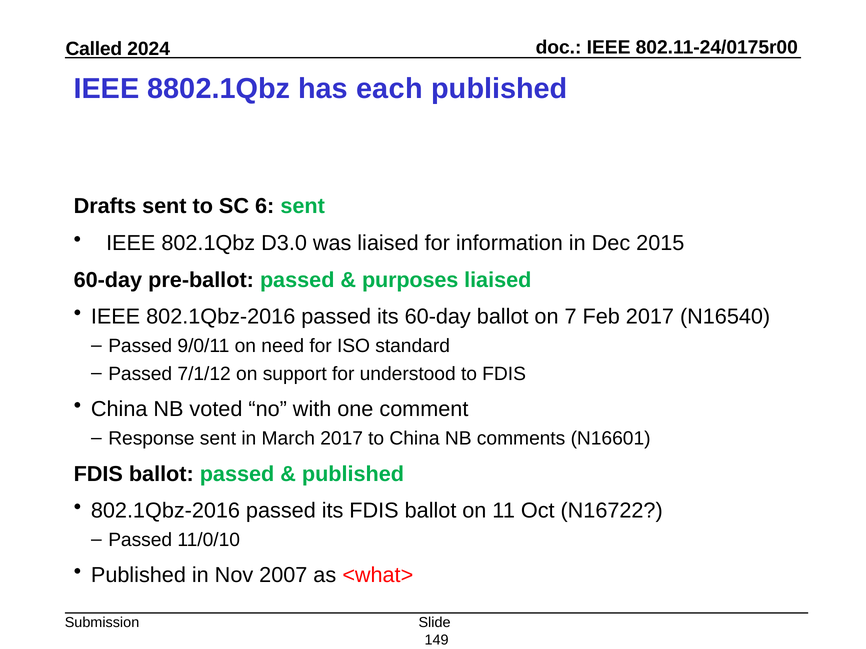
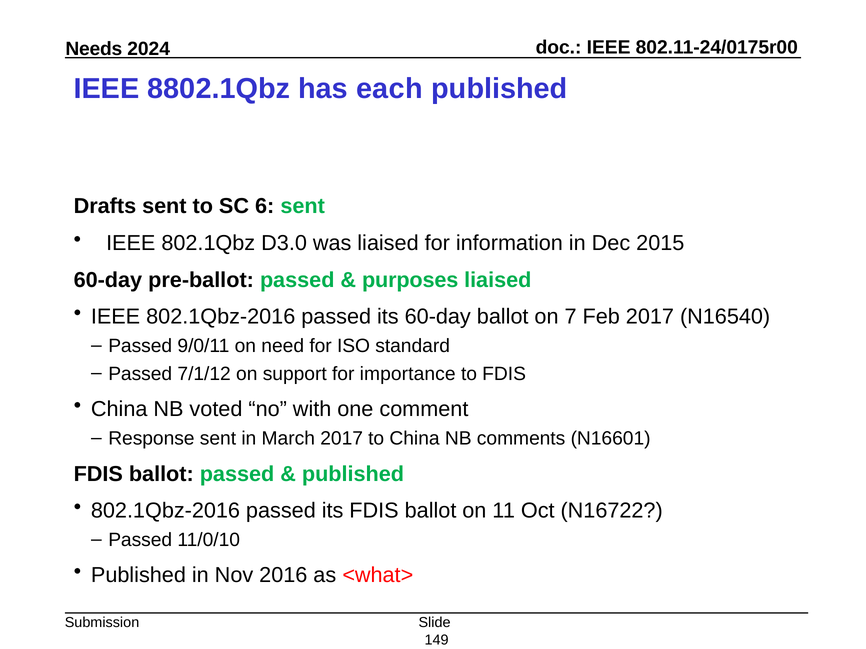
Called: Called -> Needs
understood: understood -> importance
2007: 2007 -> 2016
